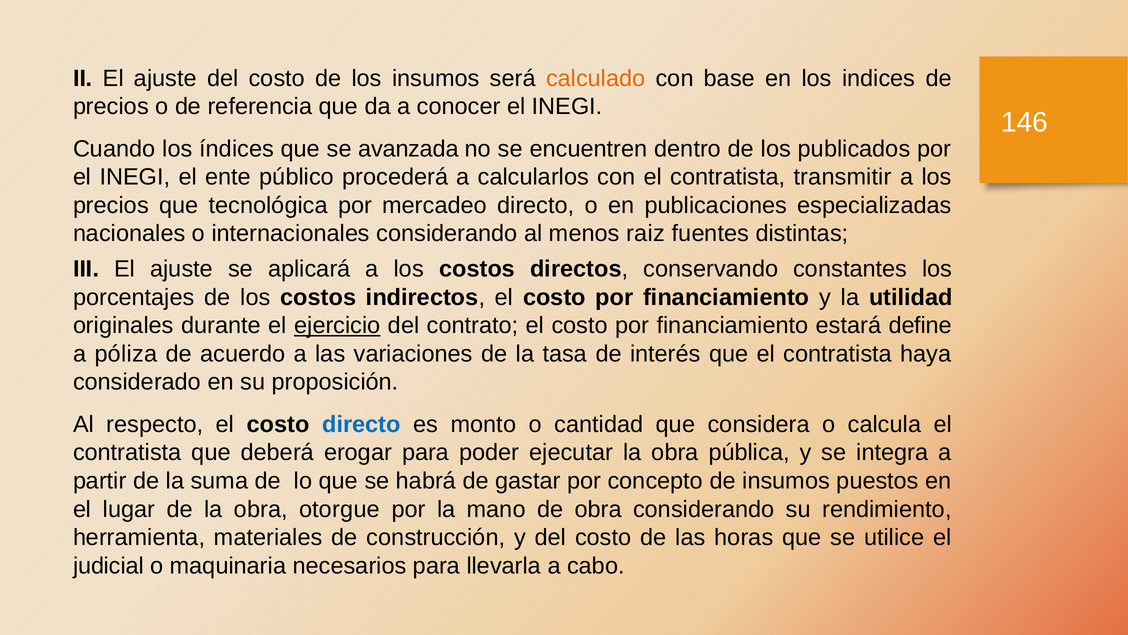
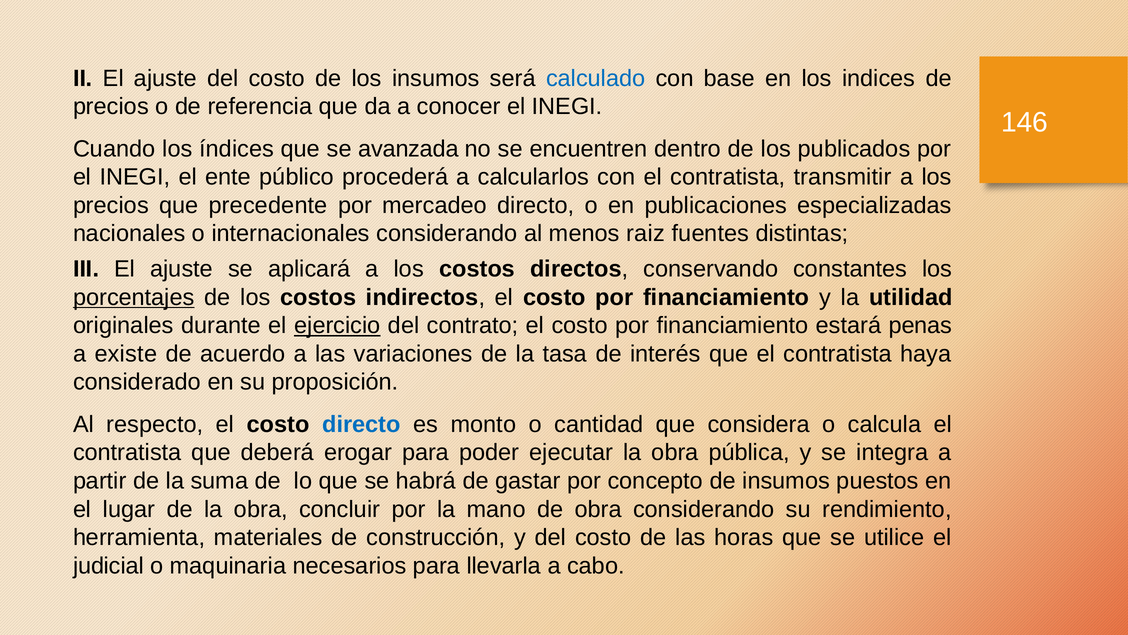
calculado colour: orange -> blue
tecnológica: tecnológica -> precedente
porcentajes underline: none -> present
define: define -> penas
póliza: póliza -> existe
otorgue: otorgue -> concluir
